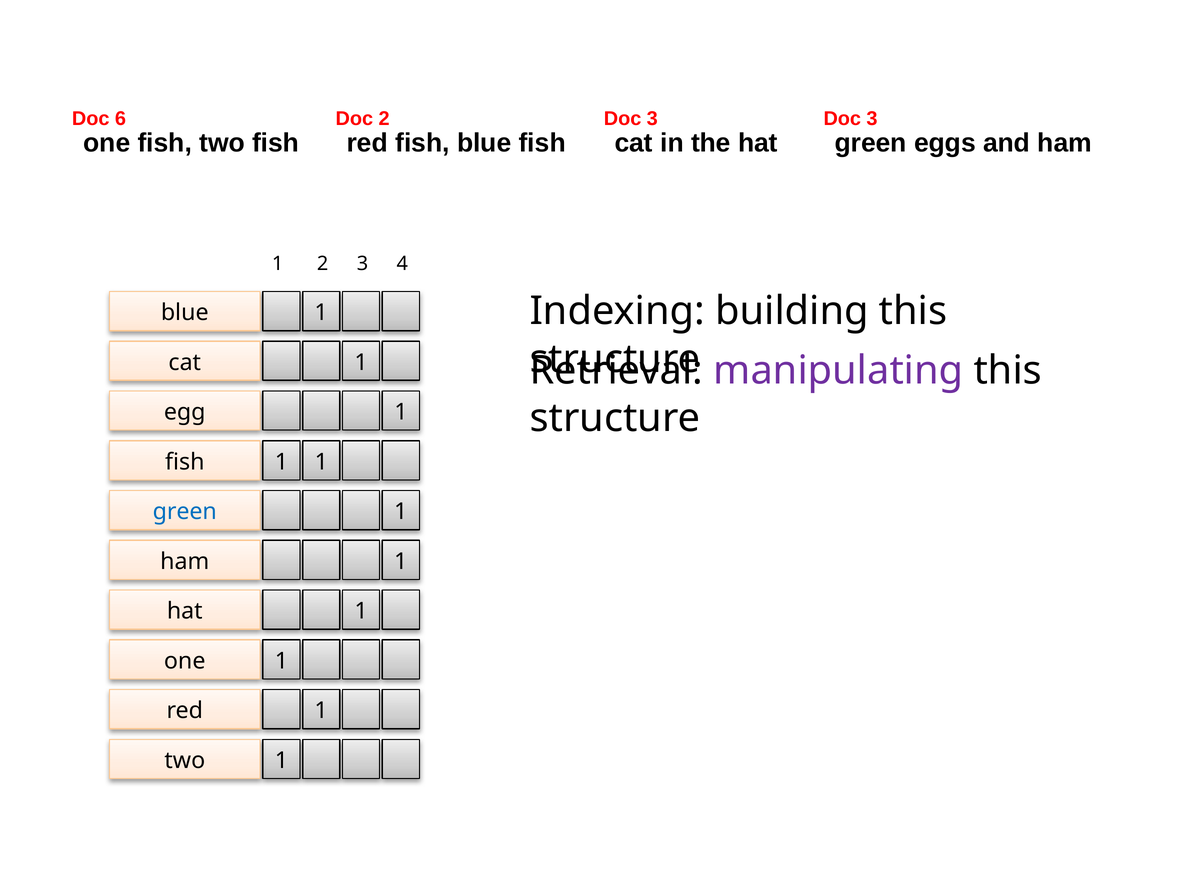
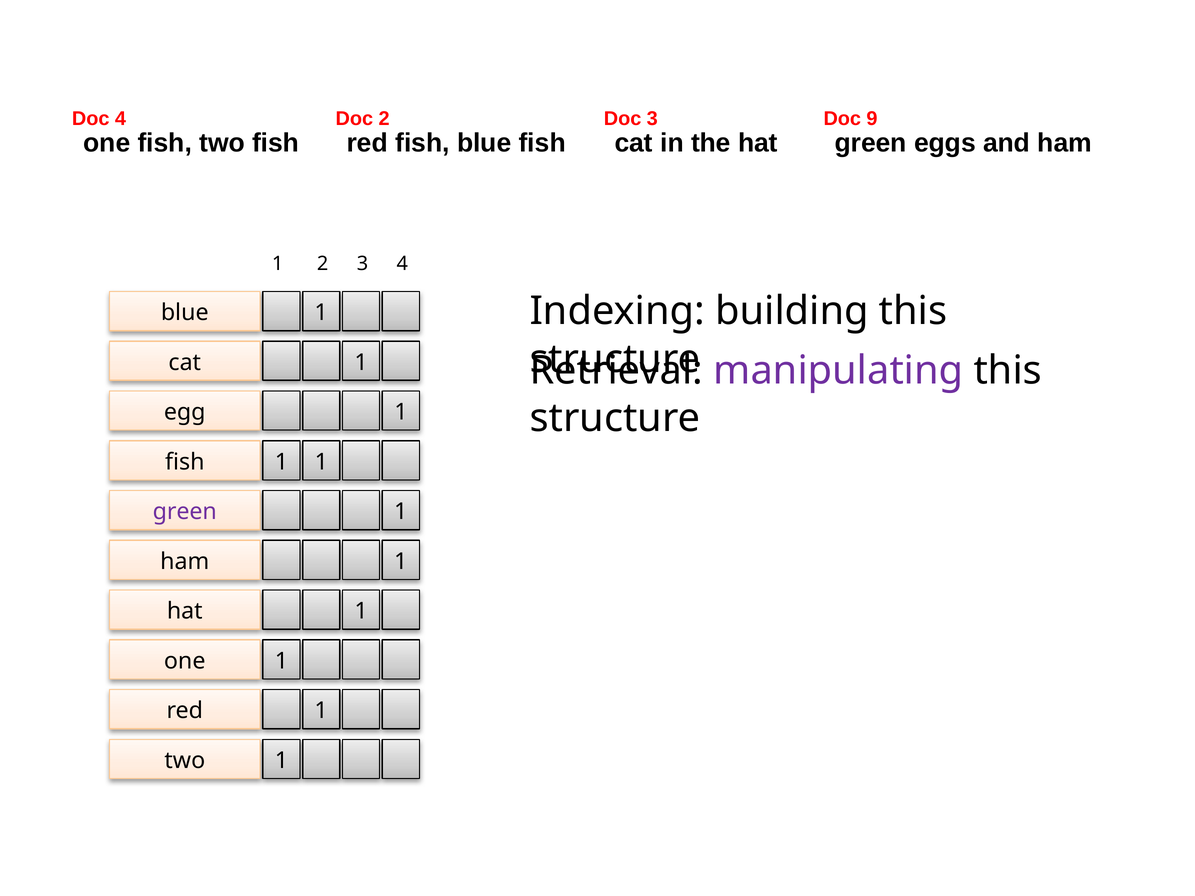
Doc 6: 6 -> 4
3 at (872, 119): 3 -> 9
green at (185, 512) colour: blue -> purple
